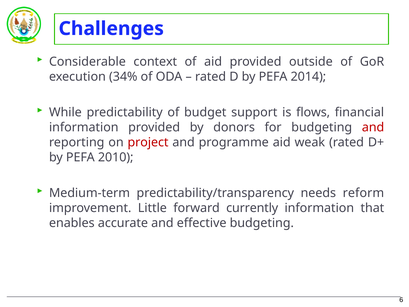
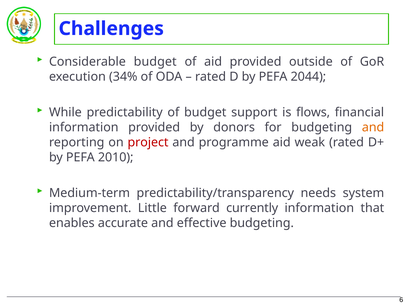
Considerable context: context -> budget
2014: 2014 -> 2044
and at (373, 127) colour: red -> orange
reform: reform -> system
